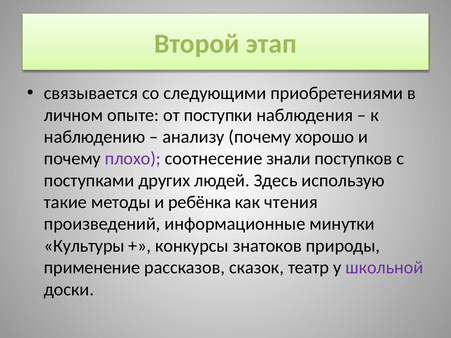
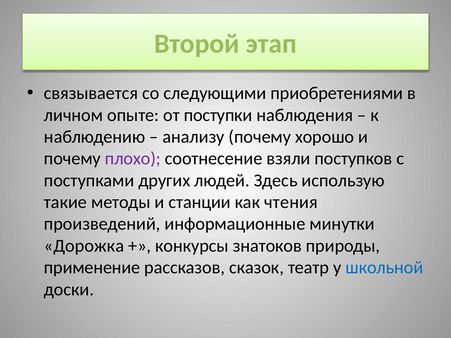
знали: знали -> взяли
ребёнка: ребёнка -> станции
Культуры: Культуры -> Дорожка
школьной colour: purple -> blue
